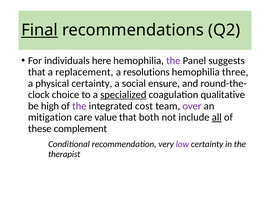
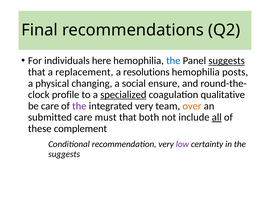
Final underline: present -> none
the at (173, 61) colour: purple -> blue
suggests at (227, 61) underline: none -> present
three: three -> posts
physical certainty: certainty -> changing
choice: choice -> profile
be high: high -> care
integrated cost: cost -> very
over colour: purple -> orange
mitigation: mitigation -> submitted
value: value -> must
therapist at (64, 155): therapist -> suggests
